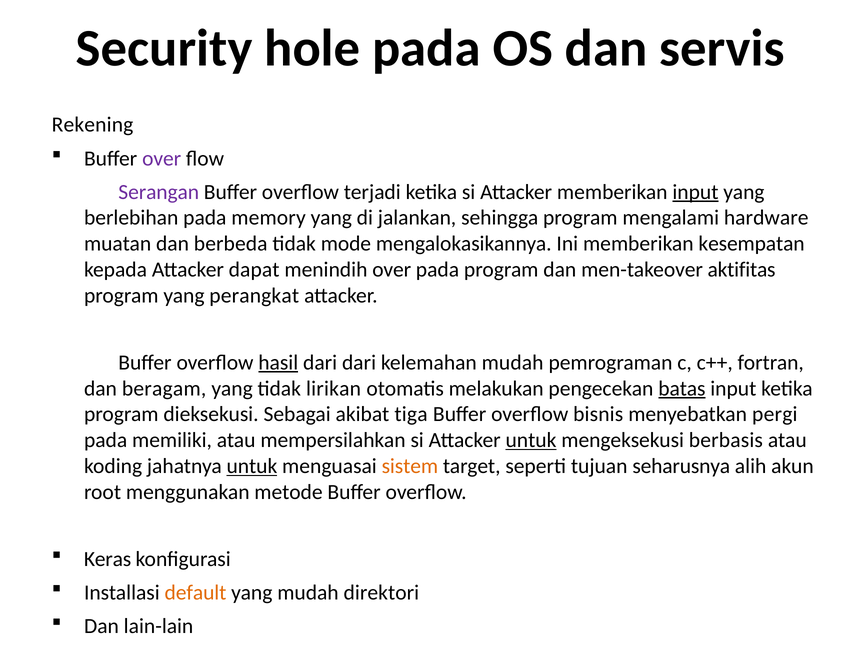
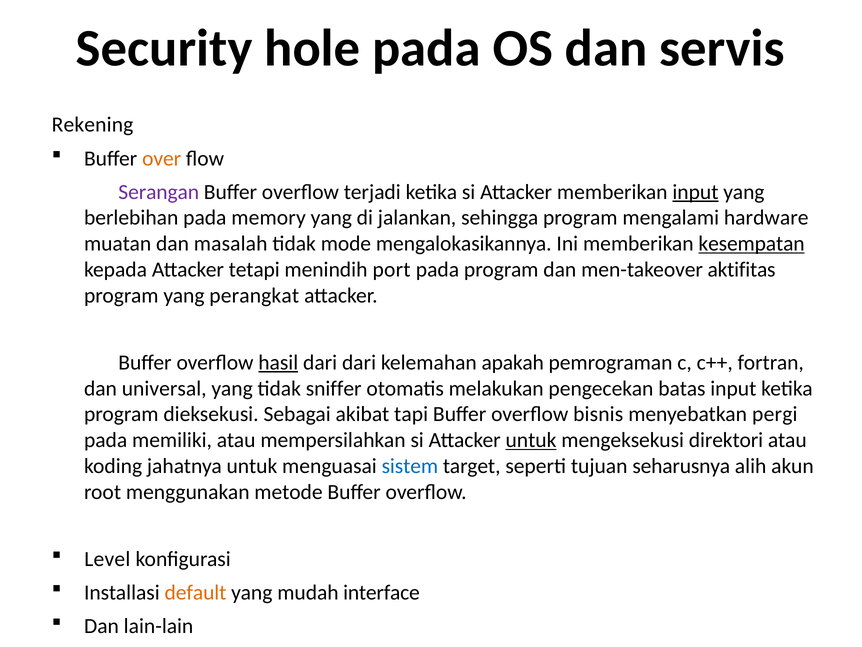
over at (162, 158) colour: purple -> orange
berbeda: berbeda -> masalah
kesempatan underline: none -> present
dapat: dapat -> tetapi
menindih over: over -> port
kelemahan mudah: mudah -> apakah
beragam: beragam -> universal
lirikan: lirikan -> sniffer
batas underline: present -> none
tiga: tiga -> tapi
berbasis: berbasis -> direktori
untuk at (252, 466) underline: present -> none
sistem colour: orange -> blue
Keras: Keras -> Level
direktori: direktori -> interface
